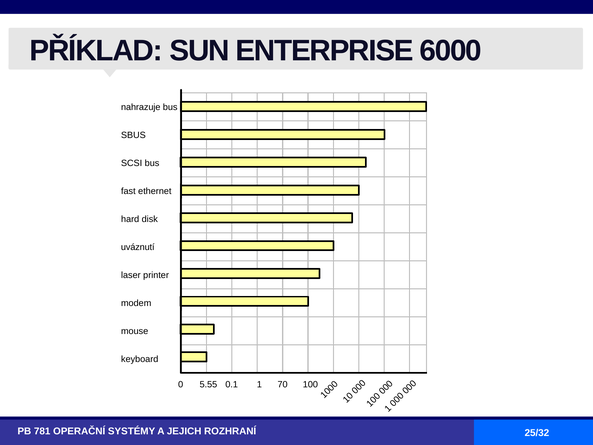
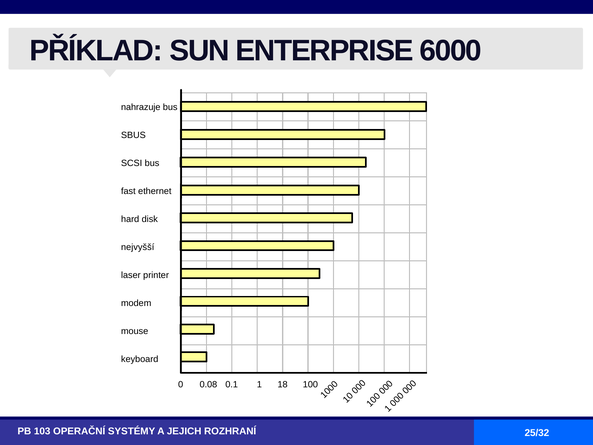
uváznutí: uváznutí -> nejvyšší
5.55: 5.55 -> 0.08
70: 70 -> 18
781: 781 -> 103
